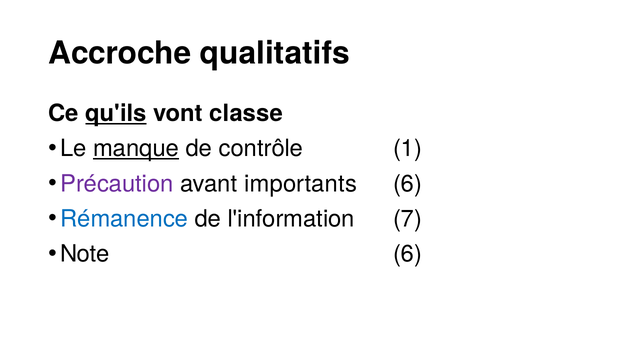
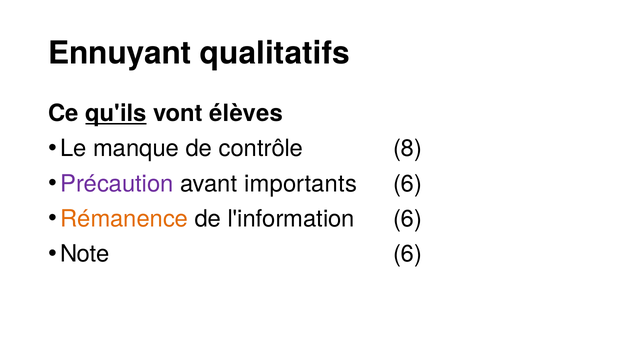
Accroche: Accroche -> Ennuyant
classe: classe -> élèves
manque underline: present -> none
1: 1 -> 8
Rémanence colour: blue -> orange
l'information 7: 7 -> 6
